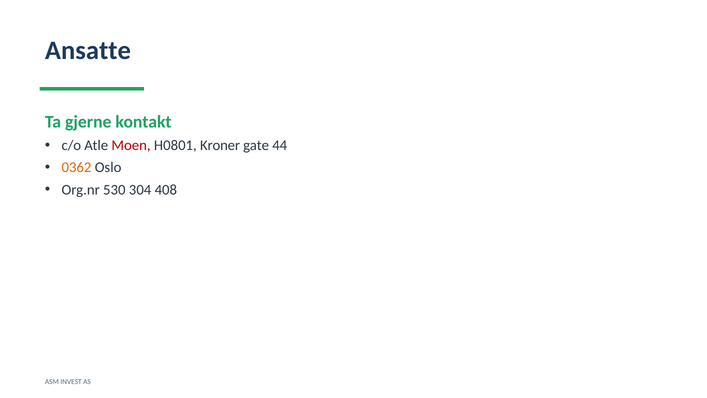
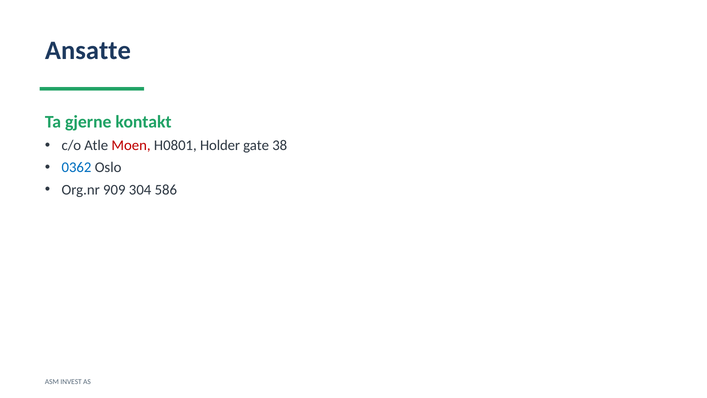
Kroner: Kroner -> Holder
44: 44 -> 38
0362 colour: orange -> blue
530: 530 -> 909
408: 408 -> 586
